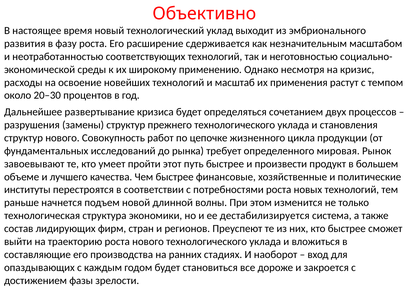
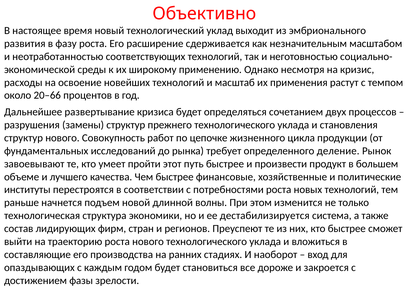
20–30: 20–30 -> 20–66
мировая: мировая -> деление
